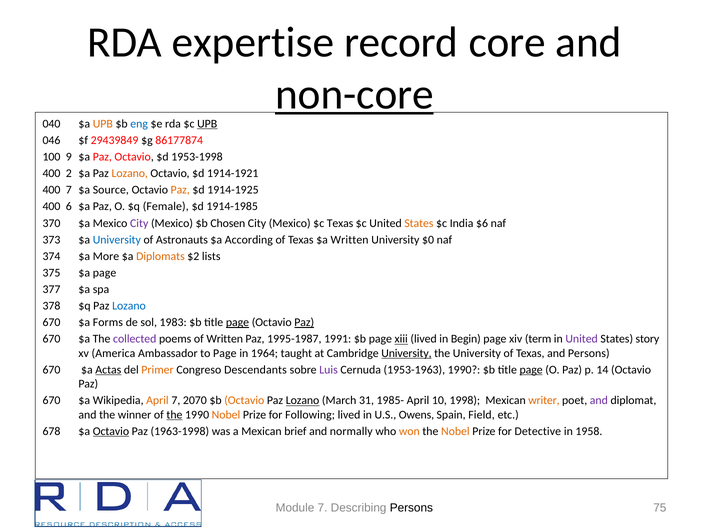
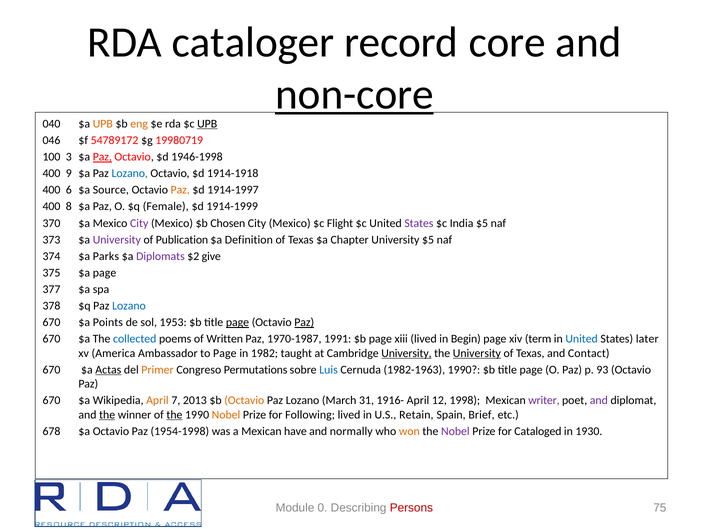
expertise: expertise -> cataloger
eng colour: blue -> orange
29439849: 29439849 -> 54789172
86177874: 86177874 -> 19980719
9: 9 -> 3
Paz at (102, 157) underline: none -> present
1953-1998: 1953-1998 -> 1946-1998
2: 2 -> 9
Lozano at (130, 173) colour: orange -> blue
1914-1921: 1914-1921 -> 1914-1918
400 7: 7 -> 6
1914-1925: 1914-1925 -> 1914-1997
6: 6 -> 8
1914-1985: 1914-1985 -> 1914-1999
$c Texas: Texas -> Flight
States at (419, 223) colour: orange -> purple
India $6: $6 -> $5
University at (117, 240) colour: blue -> purple
Astronauts: Astronauts -> Publication
According: According -> Definition
$a Written: Written -> Chapter
University $0: $0 -> $5
More: More -> Parks
Diplomats colour: orange -> purple
lists: lists -> give
Forms: Forms -> Points
1983: 1983 -> 1953
collected colour: purple -> blue
1995-1987: 1995-1987 -> 1970-1987
xiii underline: present -> none
United at (582, 339) colour: purple -> blue
story: story -> later
1964: 1964 -> 1982
University at (477, 353) underline: none -> present
and Persons: Persons -> Contact
Descendants: Descendants -> Permutations
Luis colour: purple -> blue
1953-1963: 1953-1963 -> 1982-1963
page at (531, 370) underline: present -> none
14: 14 -> 93
2070: 2070 -> 2013
Lozano at (303, 400) underline: present -> none
1985-: 1985- -> 1916-
10: 10 -> 12
writer colour: orange -> purple
the at (107, 415) underline: none -> present
Owens: Owens -> Retain
Field: Field -> Brief
Octavio at (111, 431) underline: present -> none
1963-1998: 1963-1998 -> 1954-1998
brief: brief -> have
Nobel at (455, 431) colour: orange -> purple
Detective: Detective -> Cataloged
1958: 1958 -> 1930
Module 7: 7 -> 0
Persons at (411, 508) colour: black -> red
